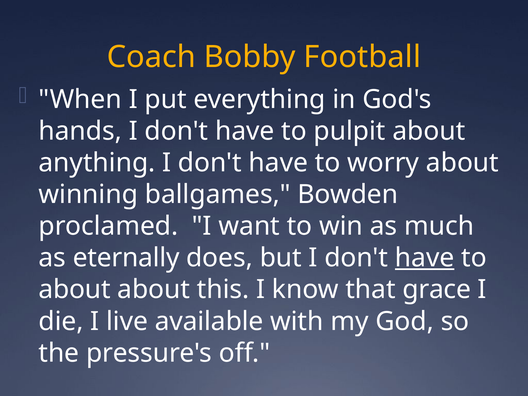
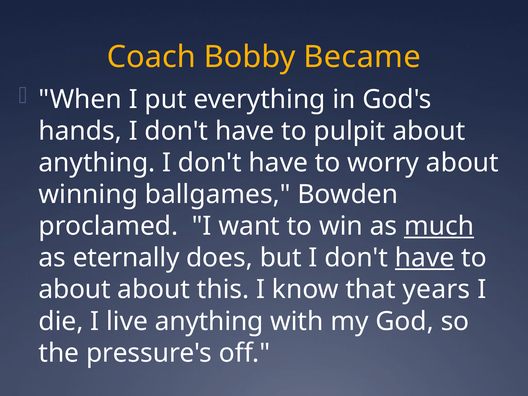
Football: Football -> Became
much underline: none -> present
grace: grace -> years
live available: available -> anything
